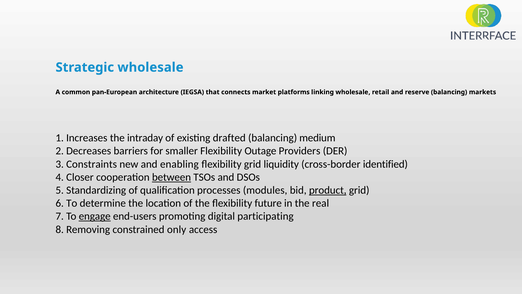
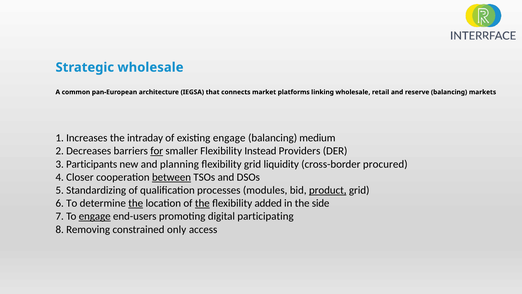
existing drafted: drafted -> engage
for underline: none -> present
Outage: Outage -> Instead
Constraints: Constraints -> Participants
enabling: enabling -> planning
identified: identified -> procured
the at (136, 203) underline: none -> present
the at (202, 203) underline: none -> present
future: future -> added
real: real -> side
